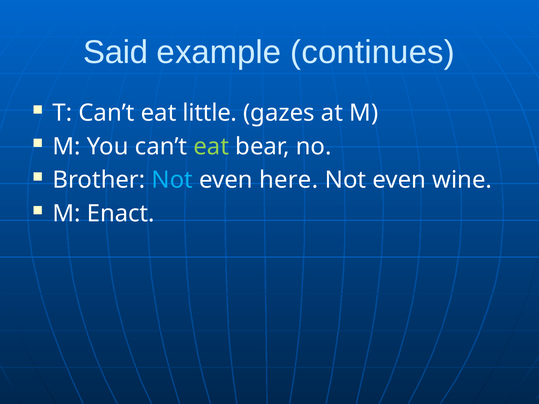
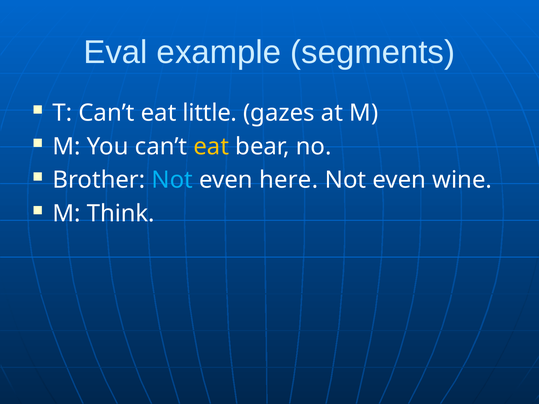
Said: Said -> Eval
continues: continues -> segments
eat at (211, 147) colour: light green -> yellow
Enact: Enact -> Think
